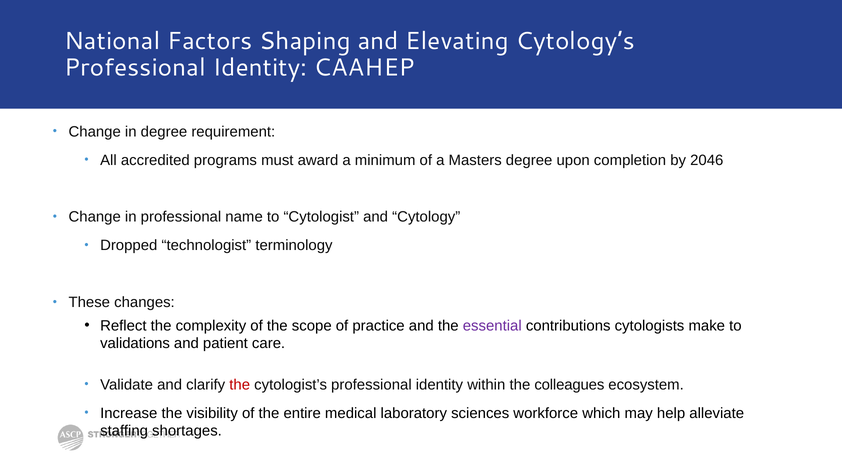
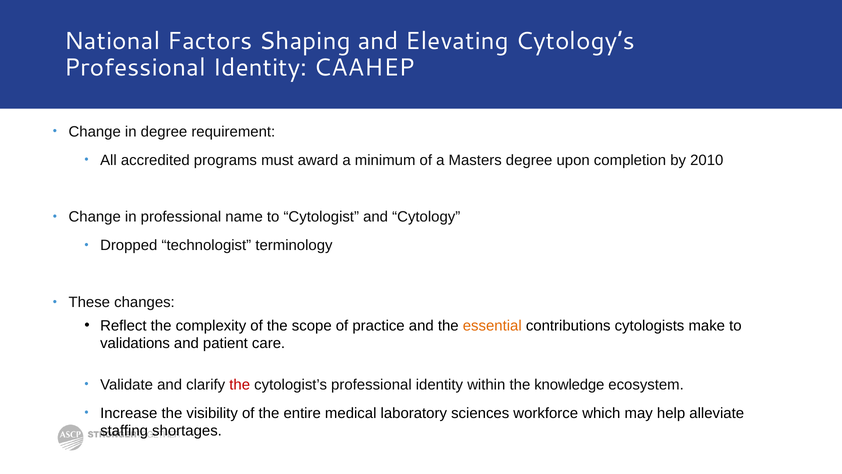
2046: 2046 -> 2010
essential colour: purple -> orange
colleagues: colleagues -> knowledge
